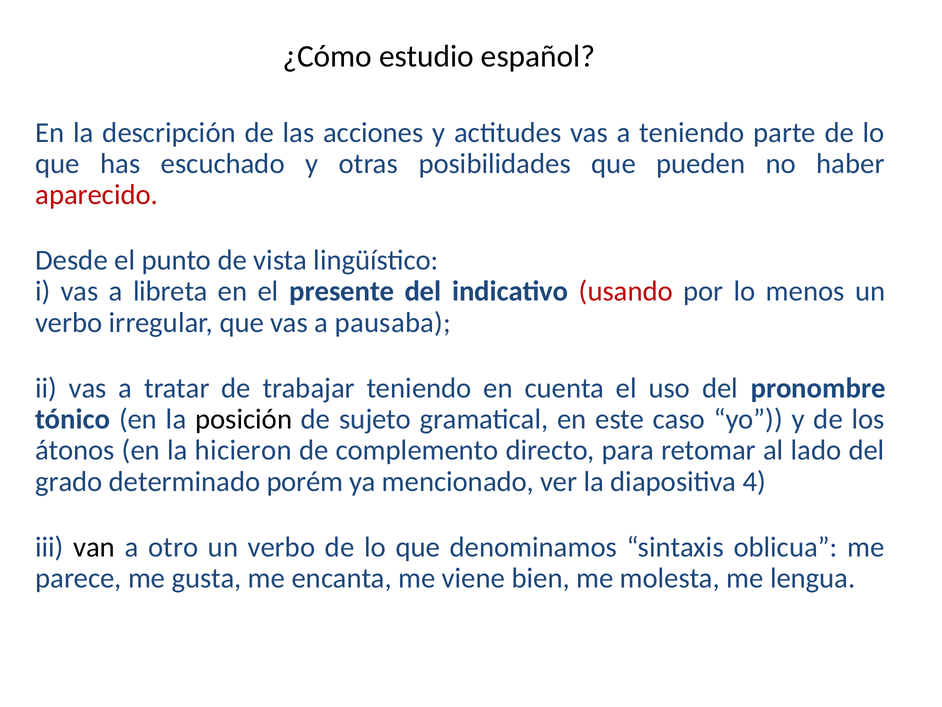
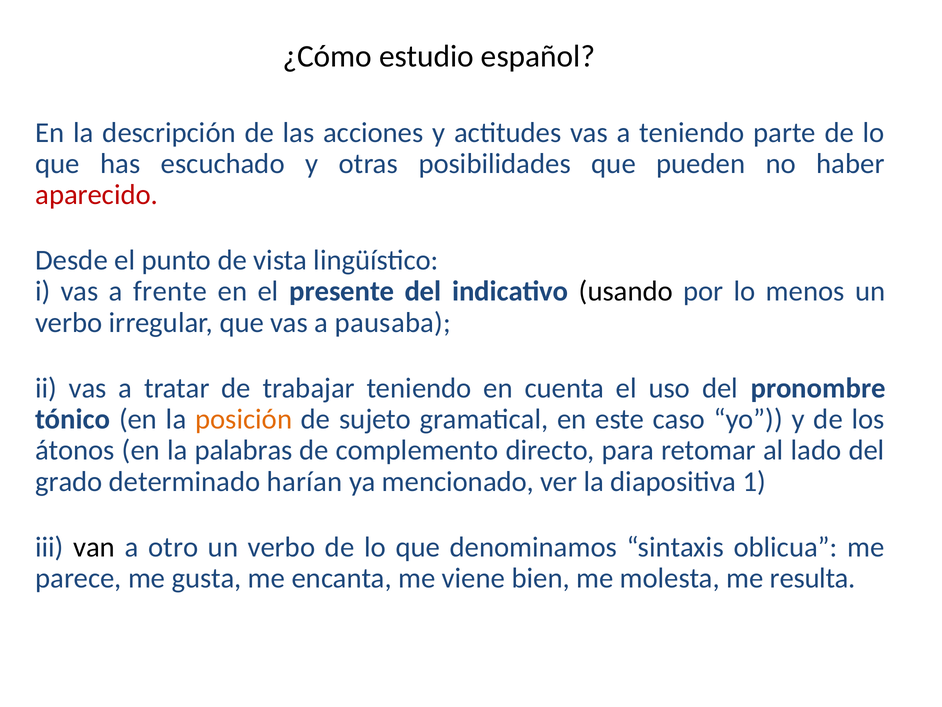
libreta: libreta -> frente
usando colour: red -> black
posición colour: black -> orange
hicieron: hicieron -> palabras
porém: porém -> harían
4: 4 -> 1
lengua: lengua -> resulta
